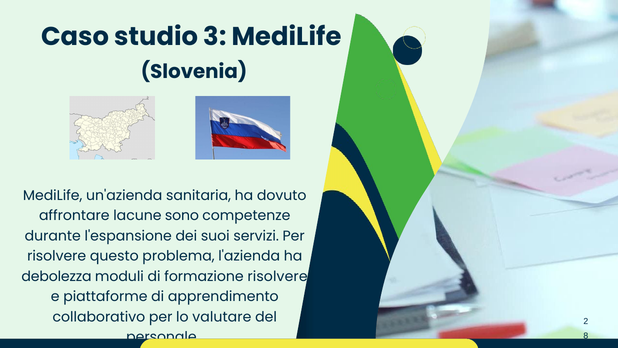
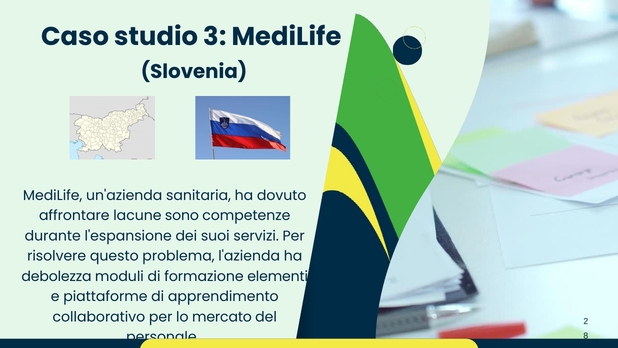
formazione risolvere: risolvere -> elementi
valutare: valutare -> mercato
